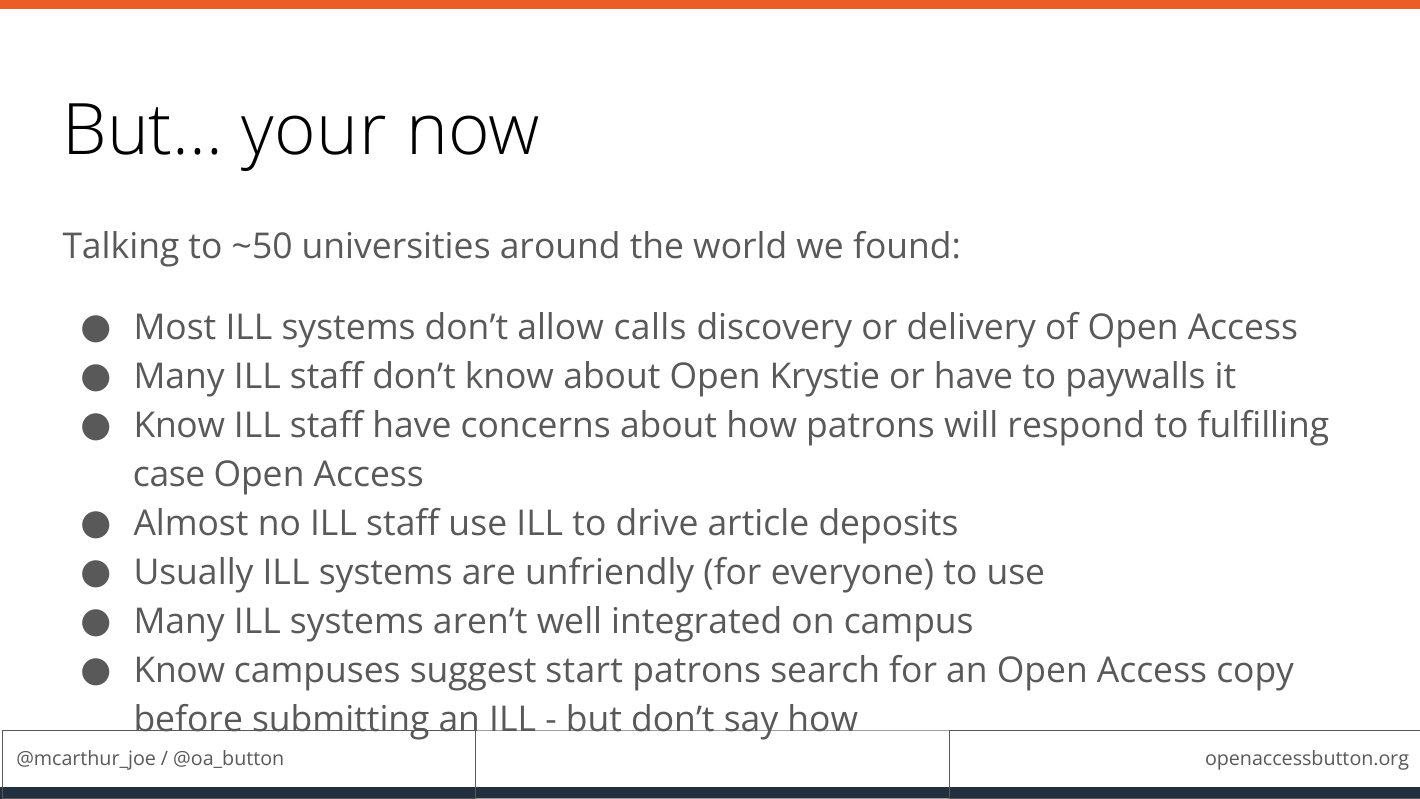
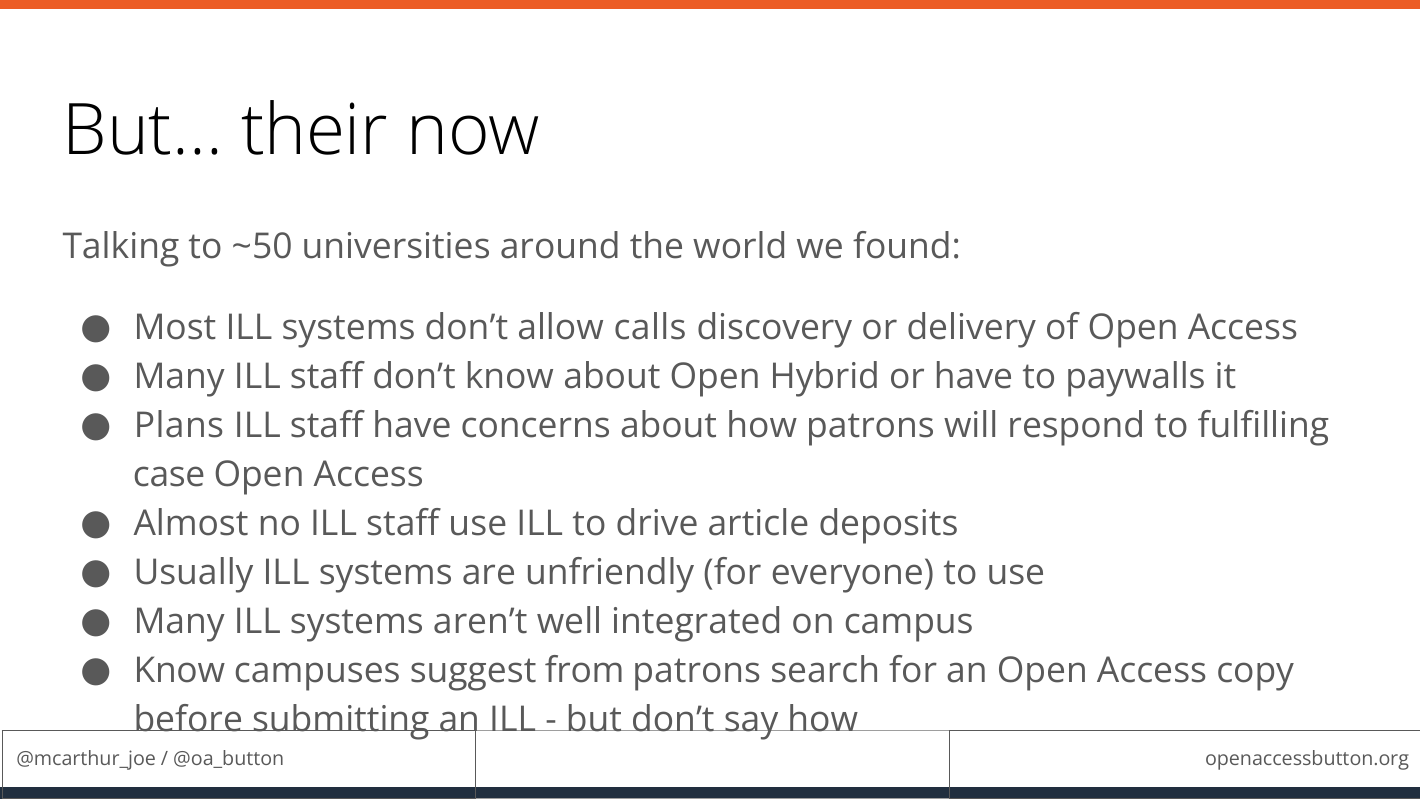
your: your -> their
Krystie: Krystie -> Hybrid
Know at (179, 425): Know -> Plans
start: start -> from
